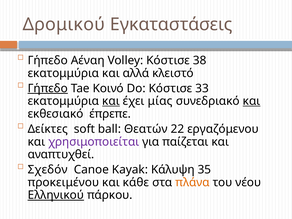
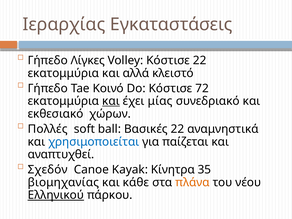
Δρομικού: Δρομικού -> Ιεραρχίας
Αέναη: Αέναη -> Λίγκες
Κόστισε 38: 38 -> 22
Γήπεδο at (48, 88) underline: present -> none
33: 33 -> 72
και at (252, 101) underline: present -> none
έπρεπε: έπρεπε -> χώρων
Δείκτες: Δείκτες -> Πολλές
Θεατών: Θεατών -> Βασικές
εργαζόμενου: εργαζόμενου -> αναμνηστικά
χρησιμοποιείται colour: purple -> blue
Κάλυψη: Κάλυψη -> Κίνητρα
προκειμένου: προκειμένου -> βιομηχανίας
